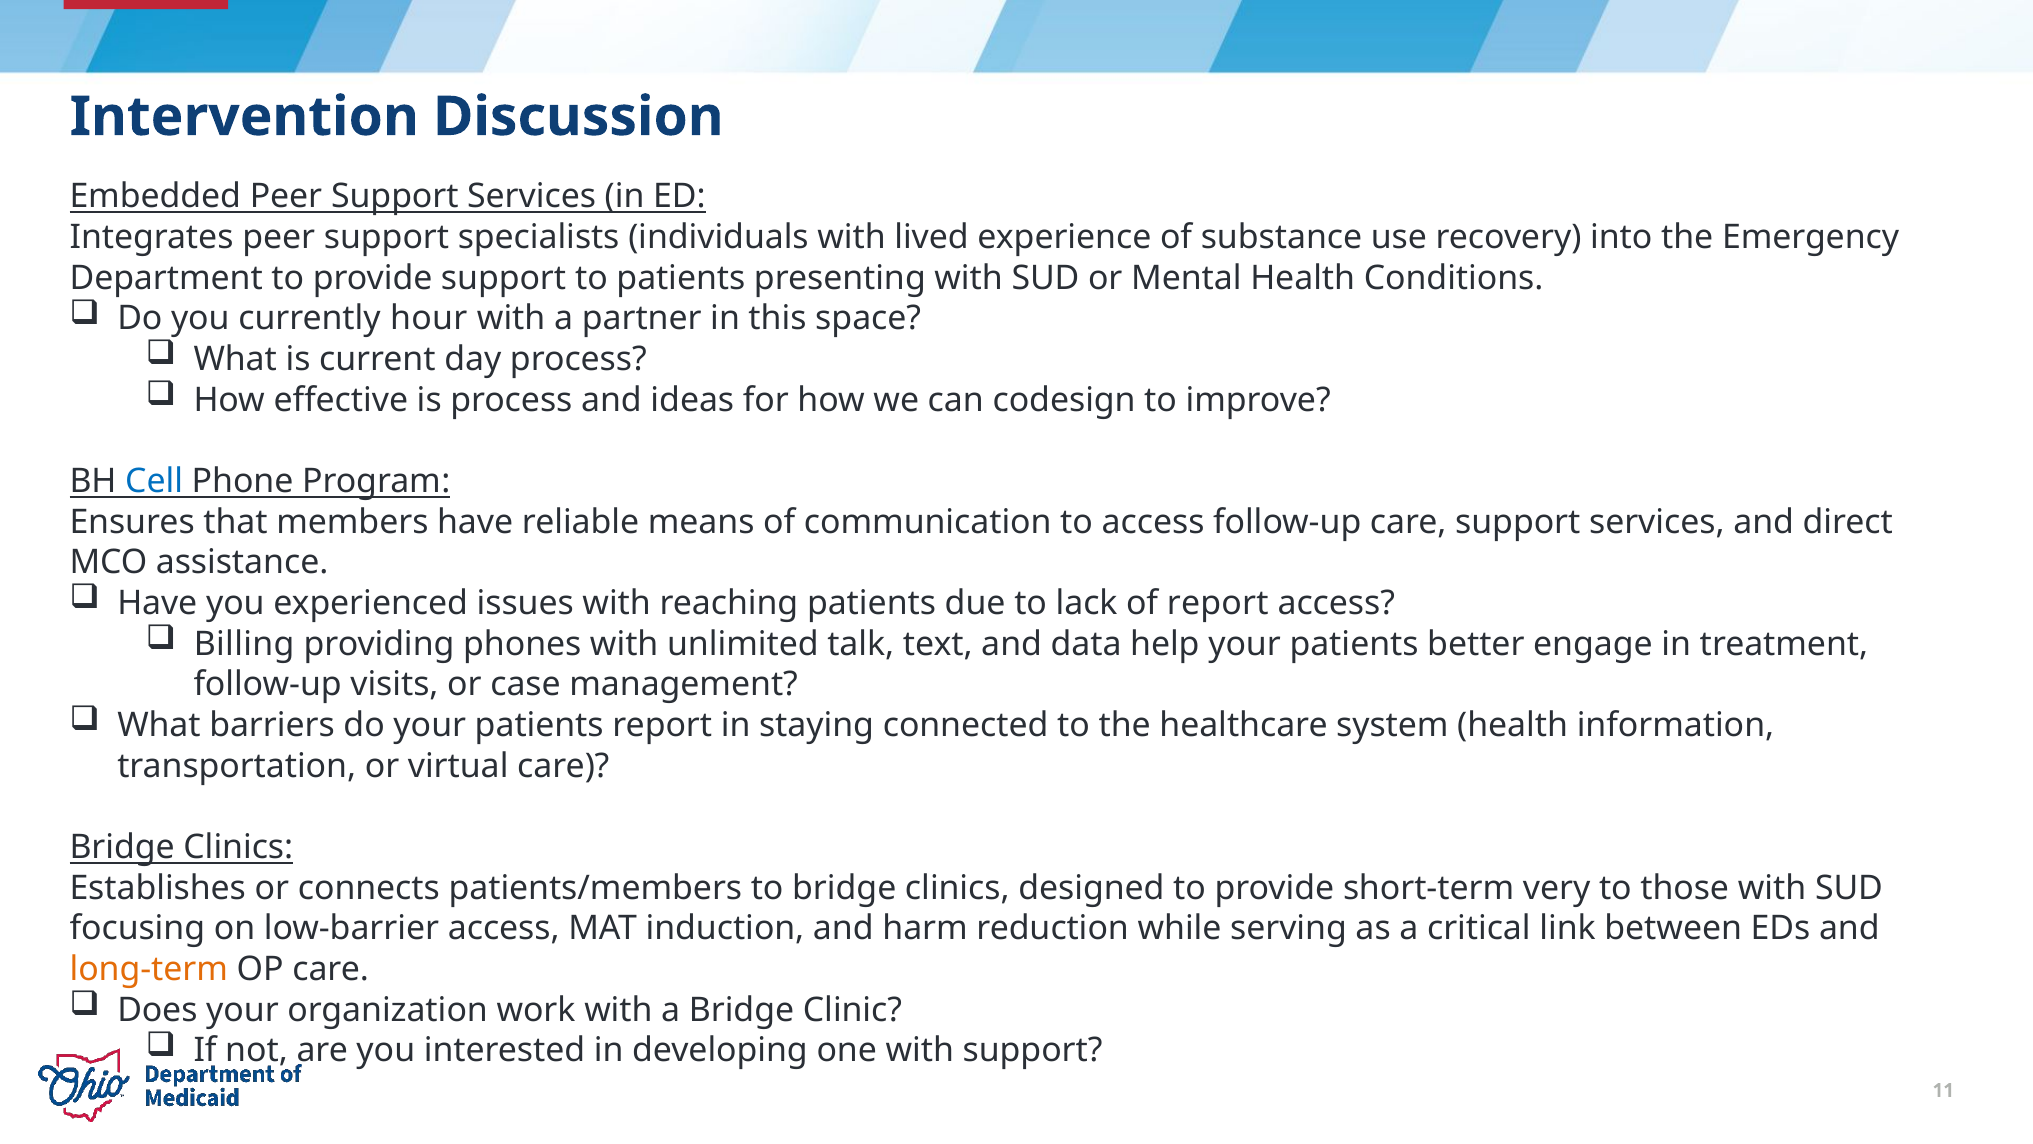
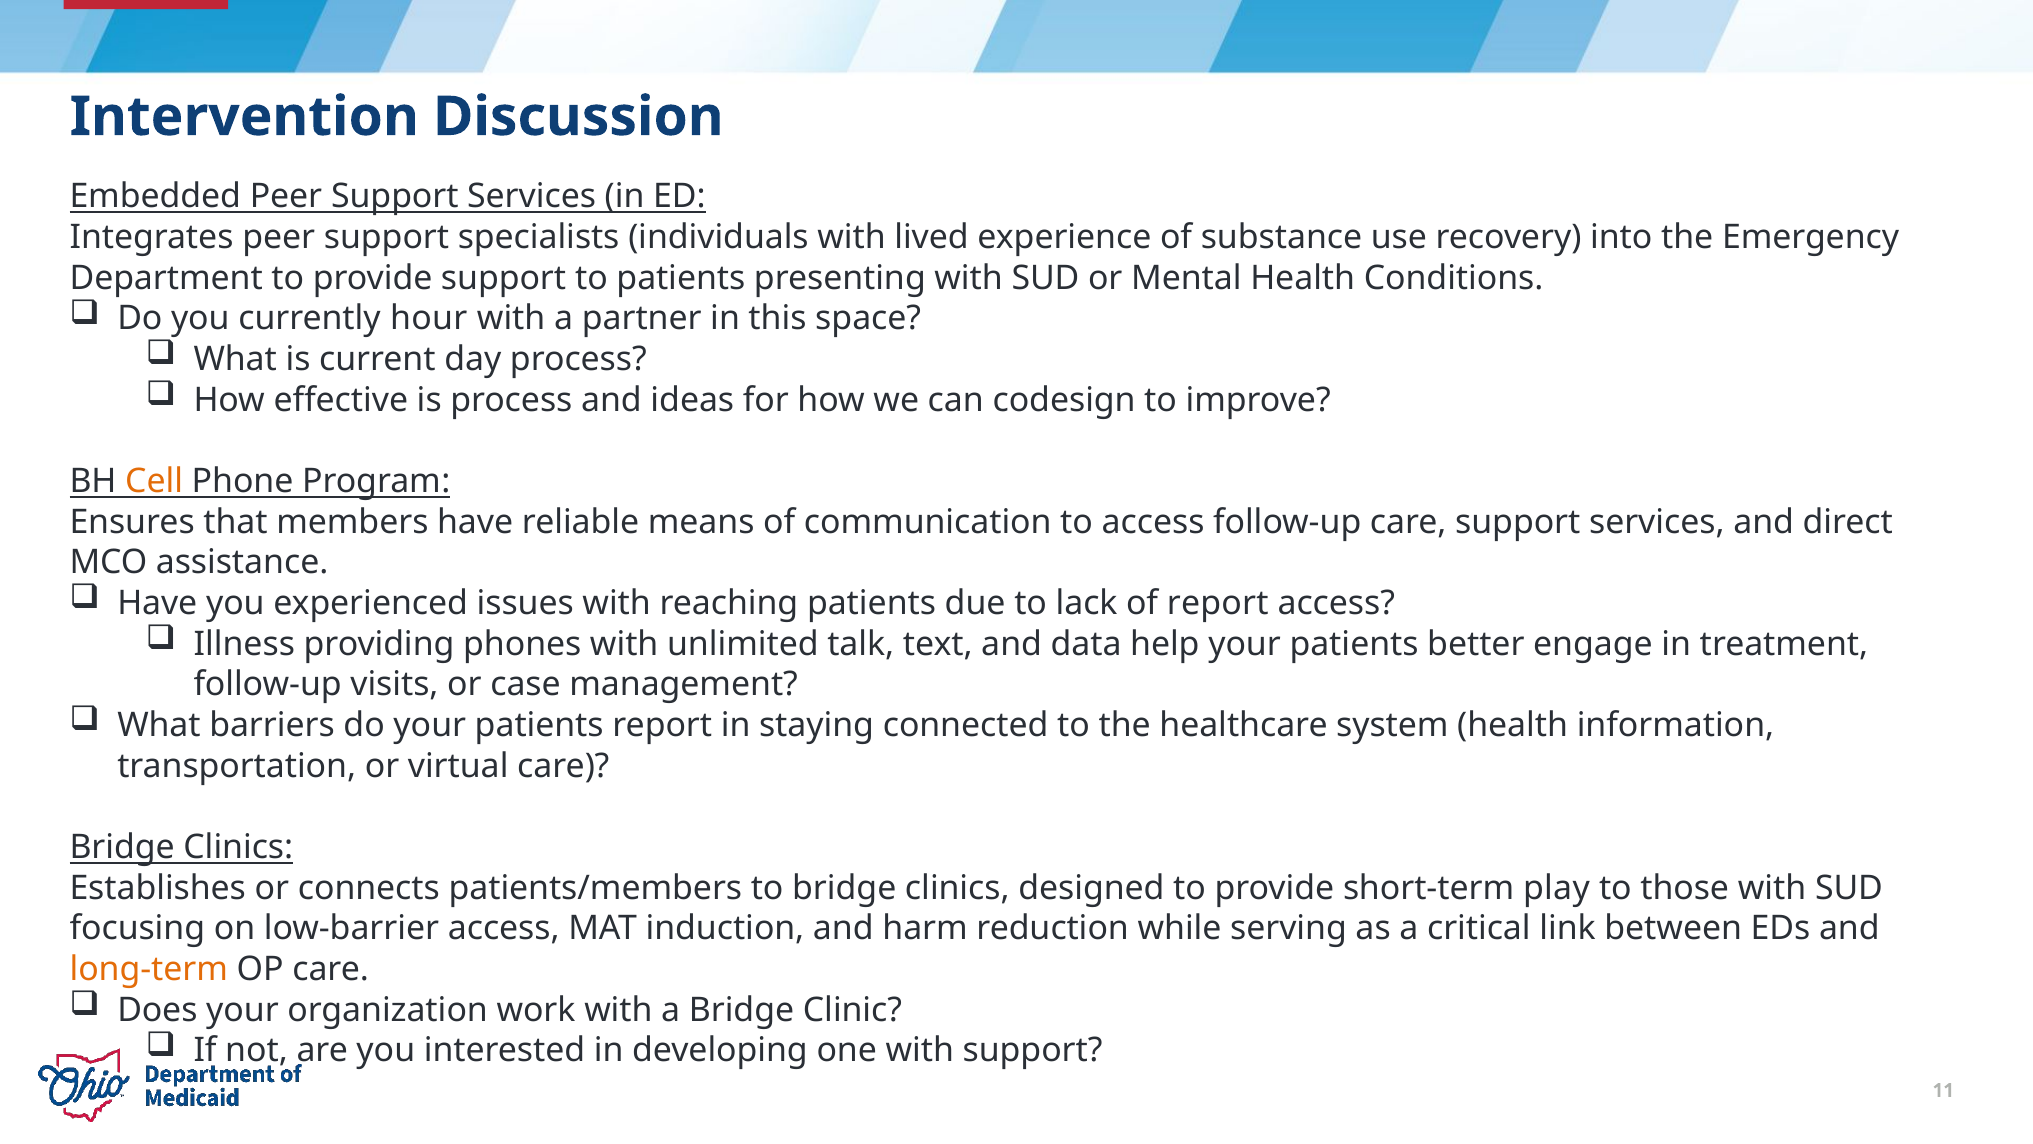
Cell colour: blue -> orange
Billing: Billing -> Illness
very: very -> play
